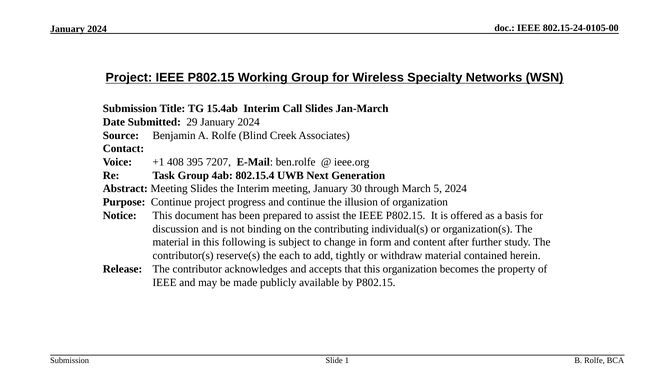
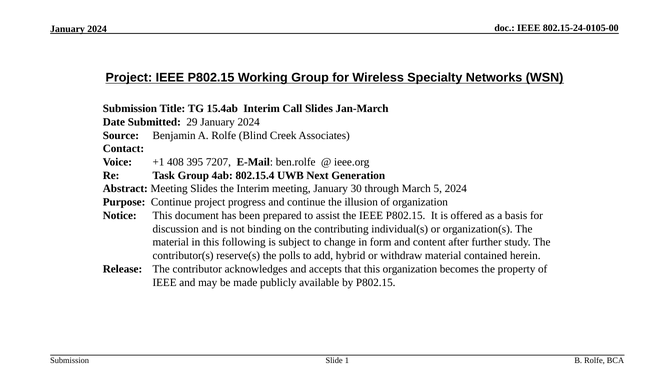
each: each -> polls
tightly: tightly -> hybrid
